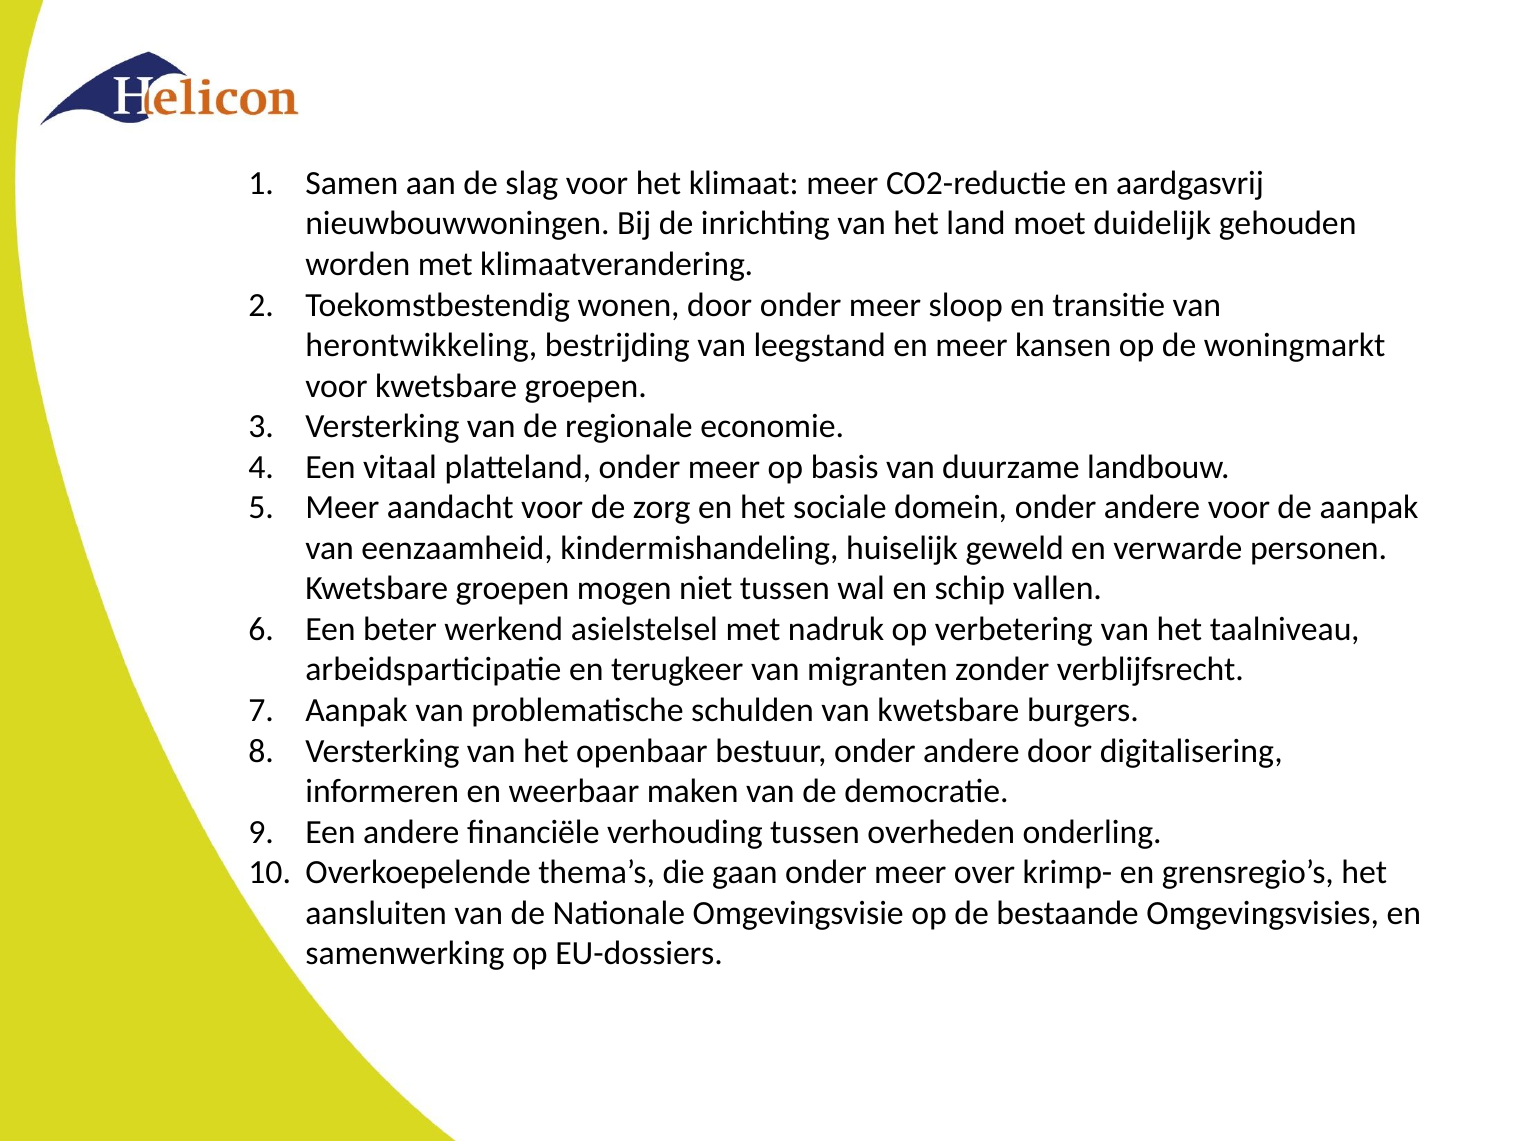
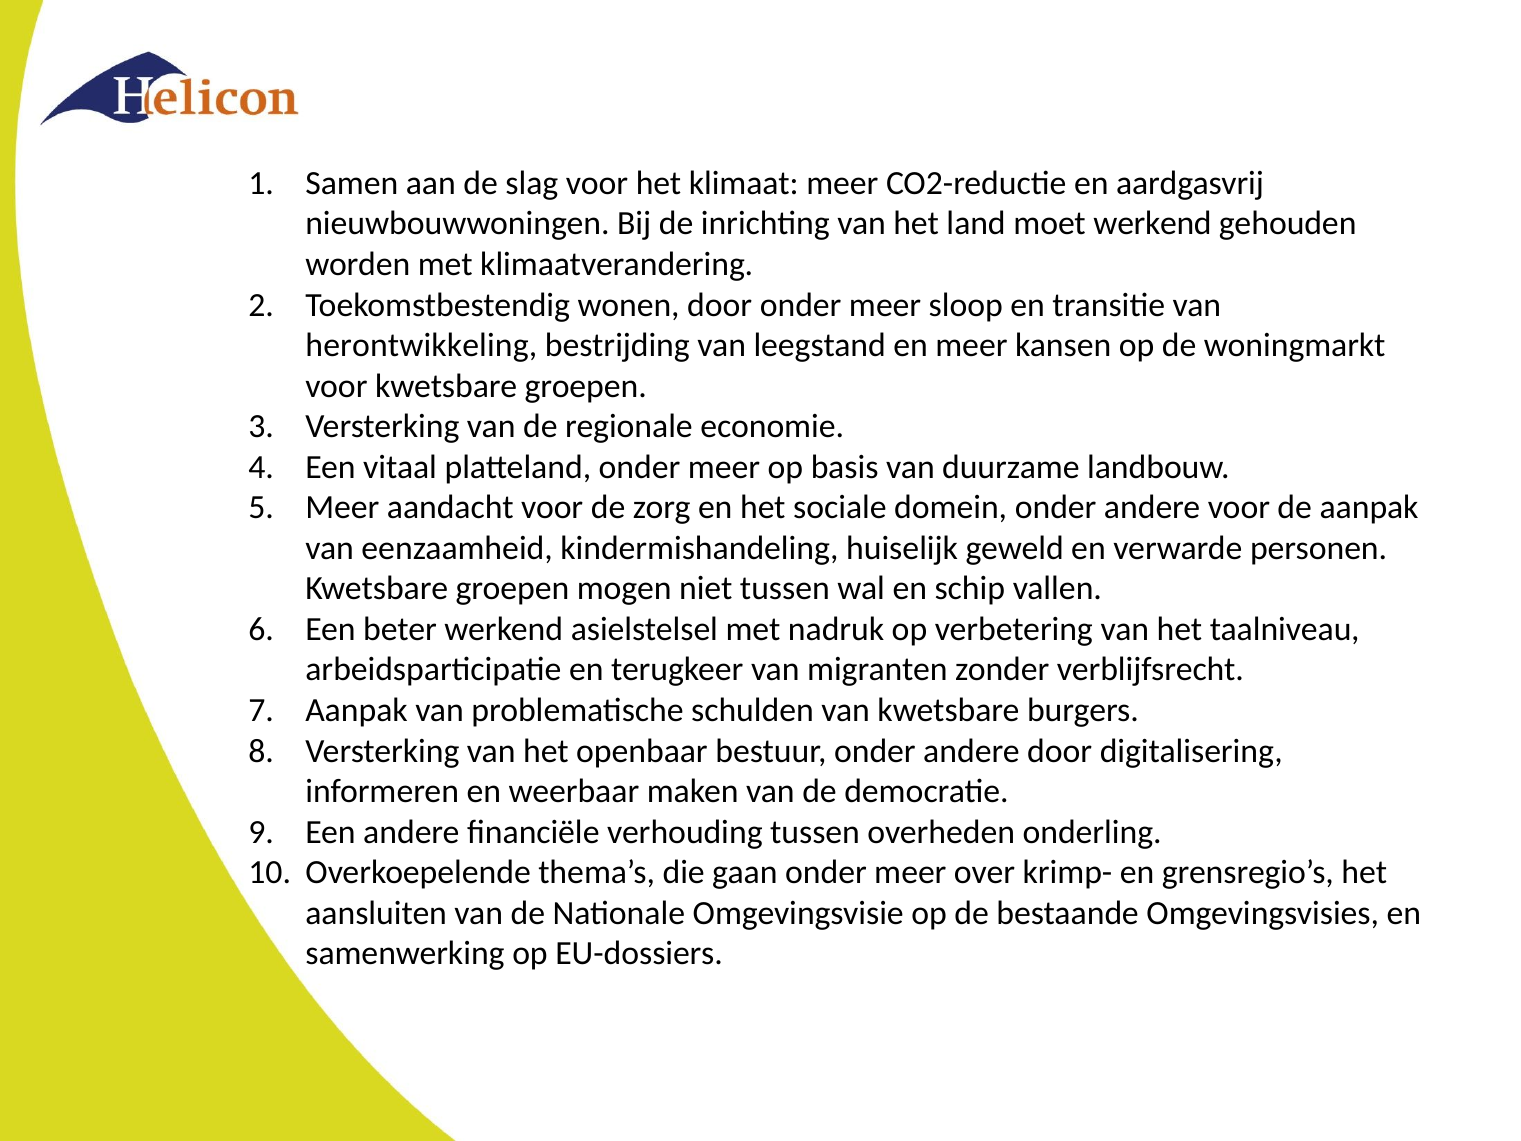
moet duidelijk: duidelijk -> werkend
